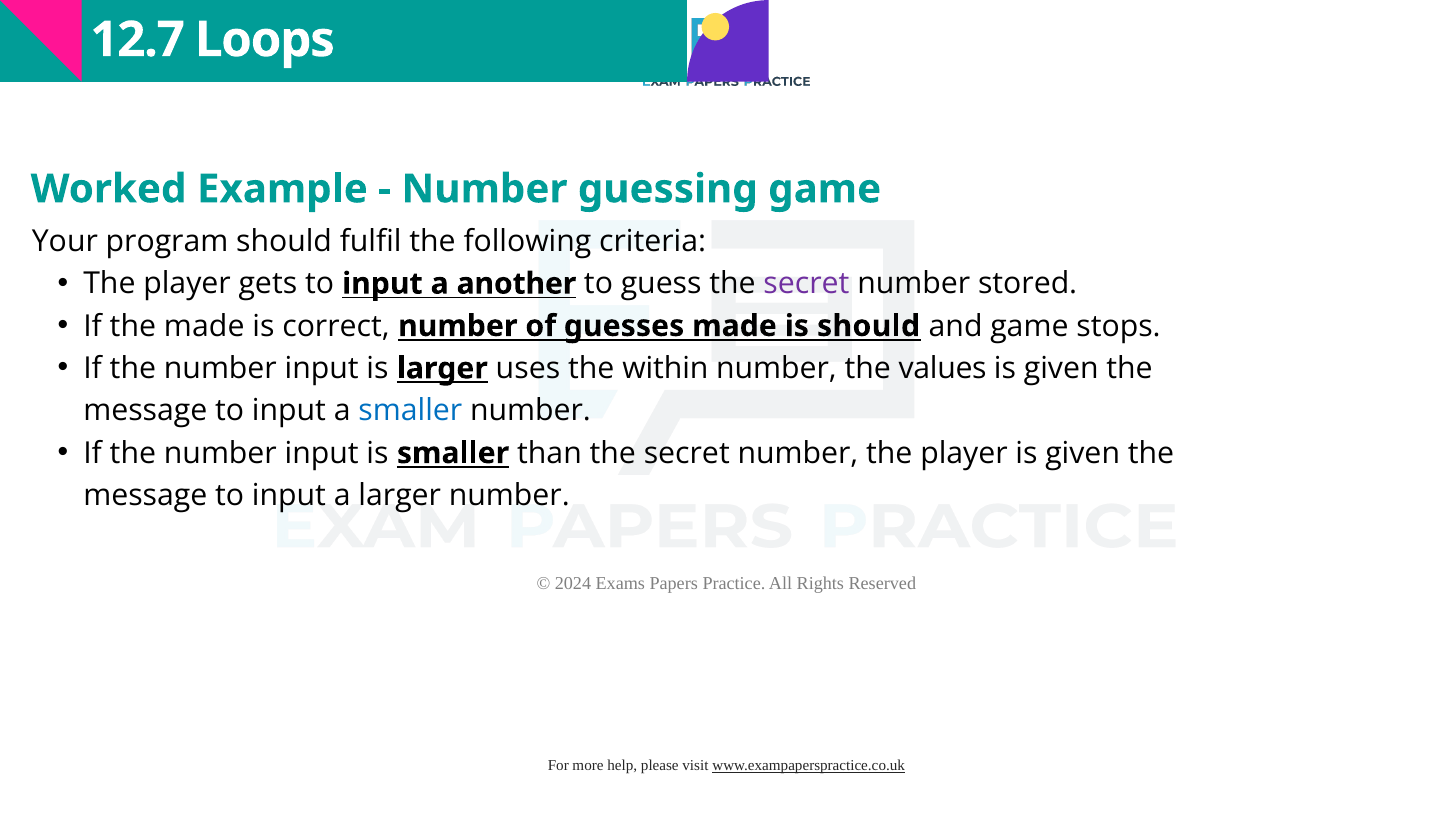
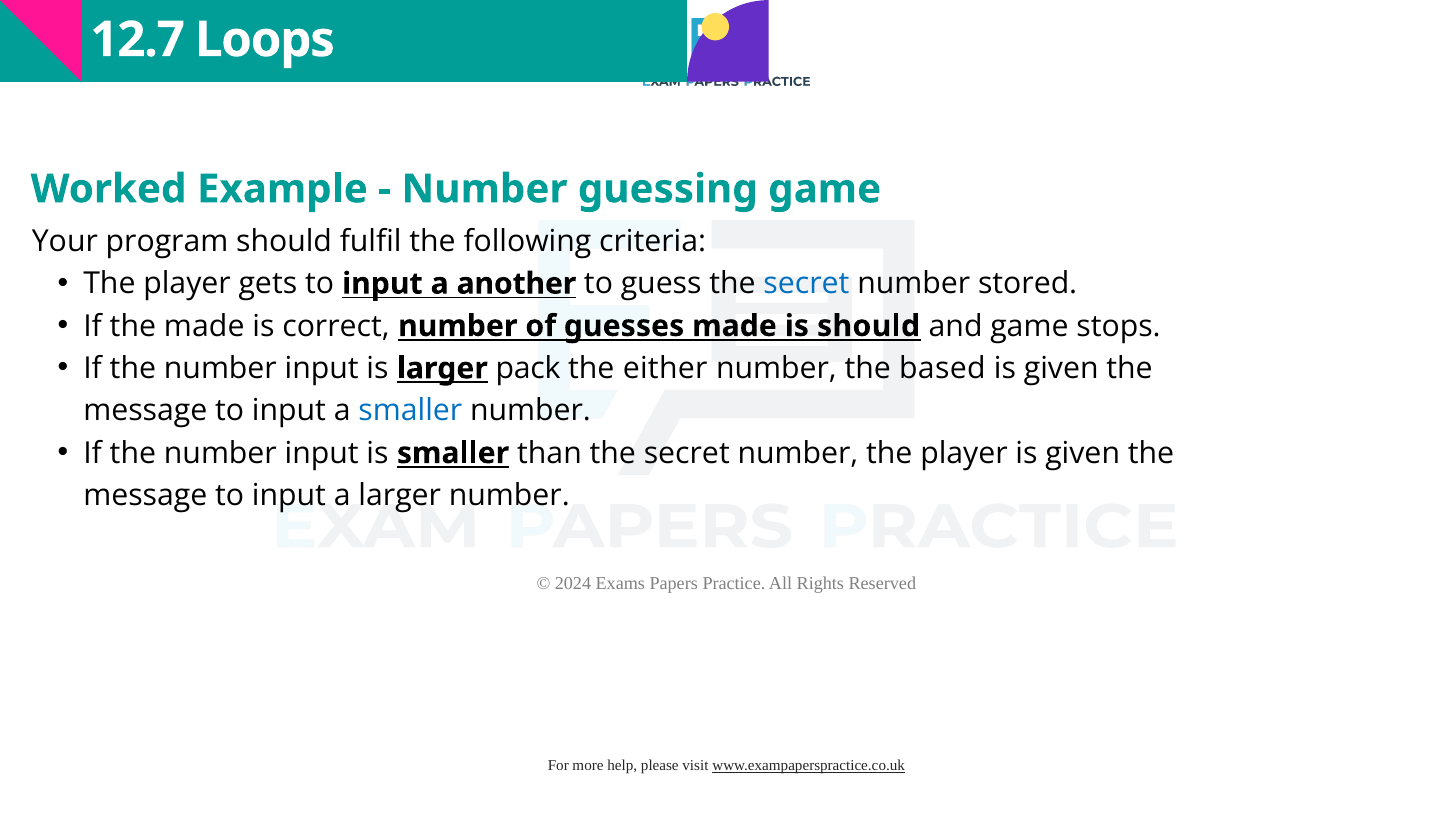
secret at (806, 284) colour: purple -> blue
uses: uses -> pack
within: within -> either
values: values -> based
